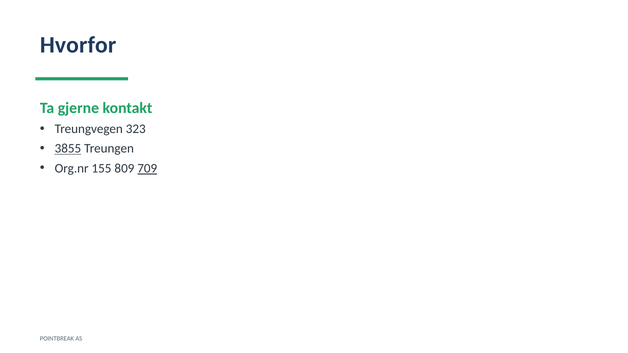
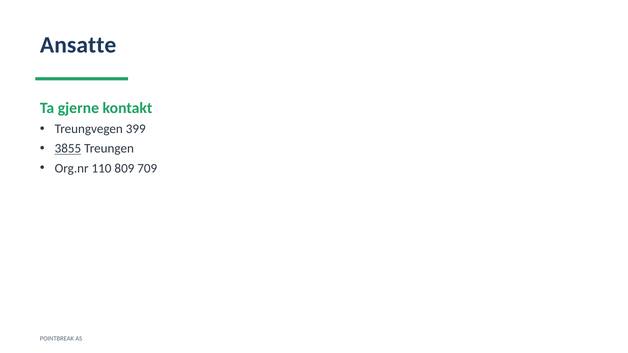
Hvorfor: Hvorfor -> Ansatte
323: 323 -> 399
155: 155 -> 110
709 underline: present -> none
